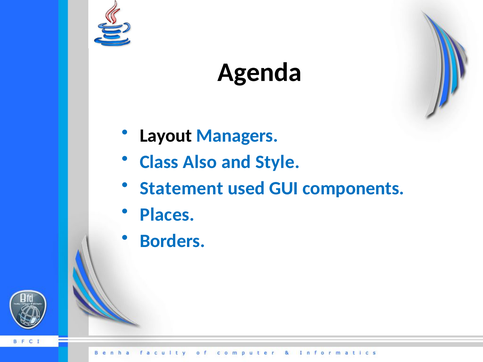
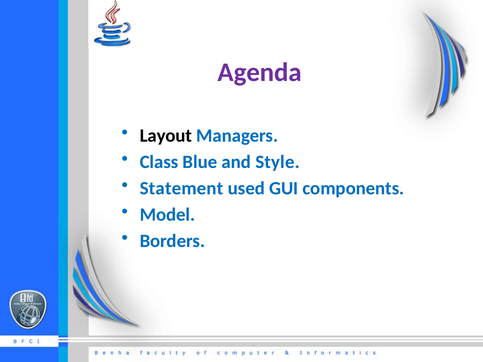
Agenda colour: black -> purple
Also: Also -> Blue
Places: Places -> Model
